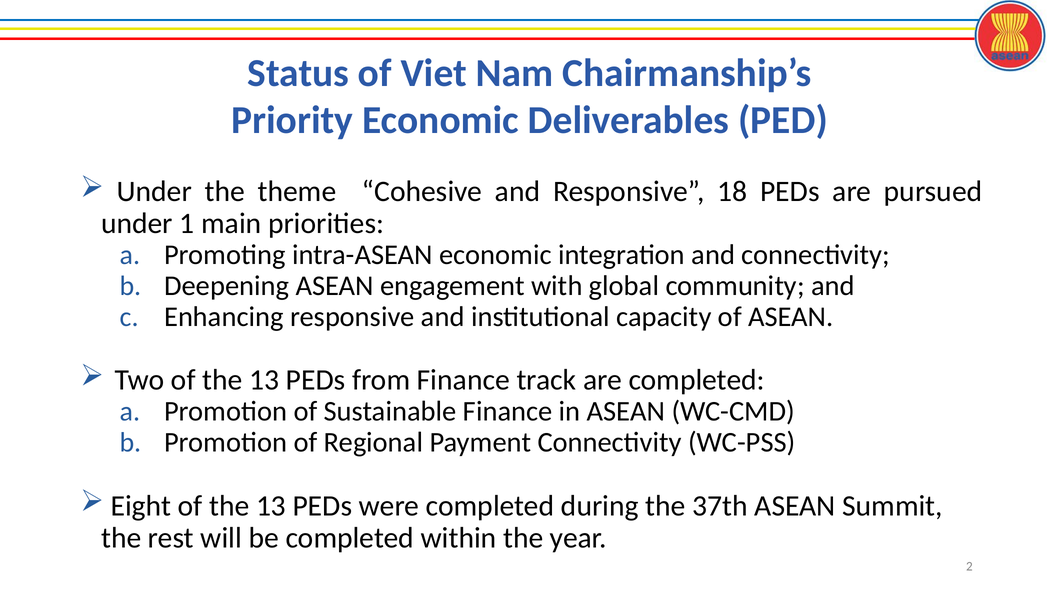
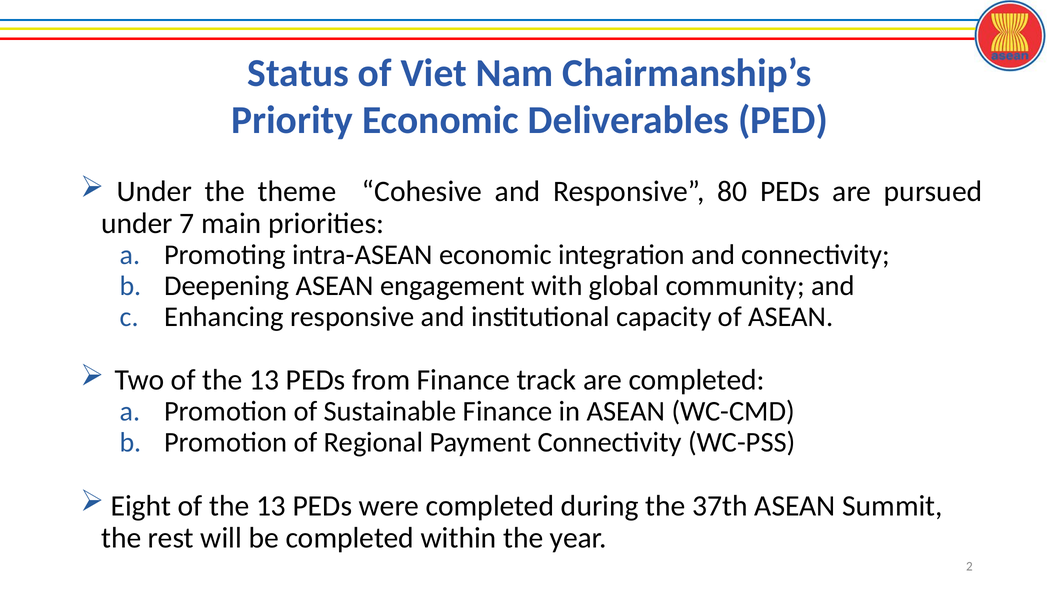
18: 18 -> 80
1: 1 -> 7
